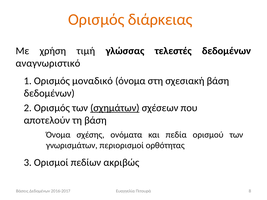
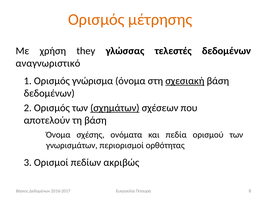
διάρκειας: διάρκειας -> μέτρησης
τιμή: τιμή -> they
μοναδικό: μοναδικό -> γνώρισμα
σχεσιακή underline: none -> present
